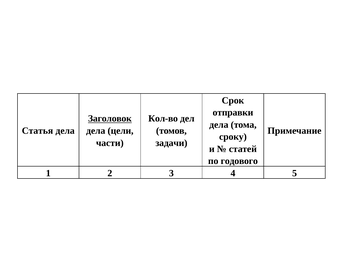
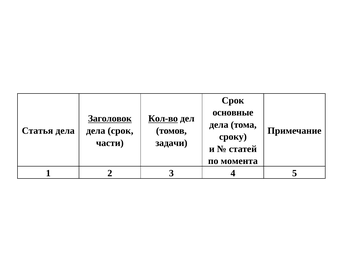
отправки: отправки -> основные
Кол-во underline: none -> present
дела цели: цели -> срок
годового: годового -> момента
